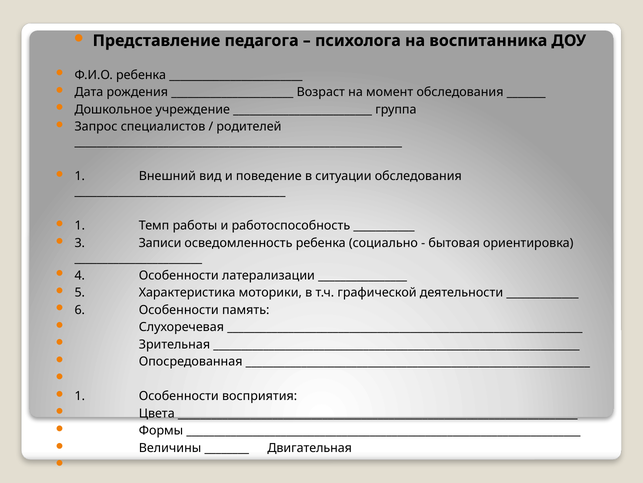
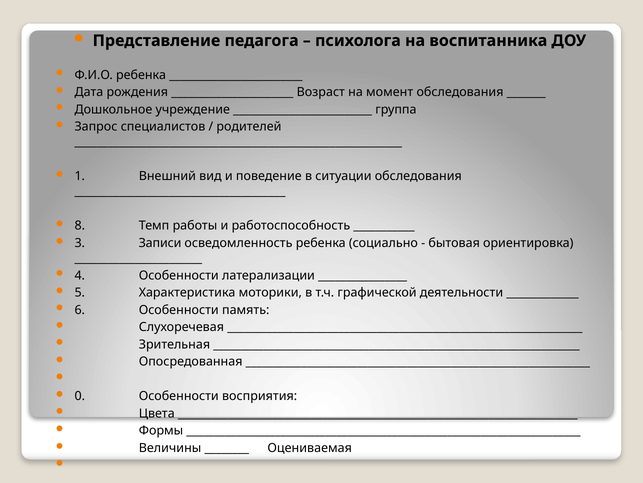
1 at (80, 226): 1 -> 8
1 at (80, 396): 1 -> 0
Двигательная: Двигательная -> Оцениваемая
